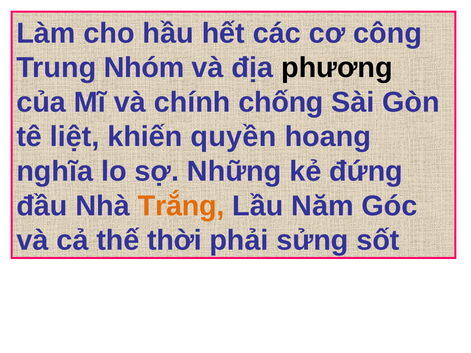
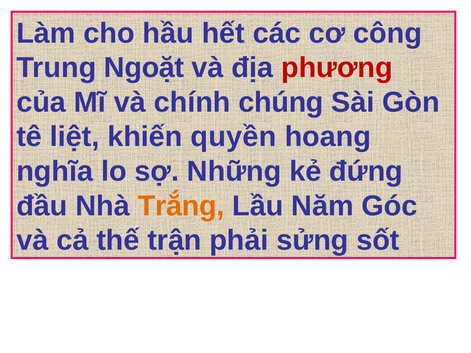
Nhóm: Nhóm -> Ngoặt
phương colour: black -> red
chống: chống -> chúng
thời: thời -> trận
